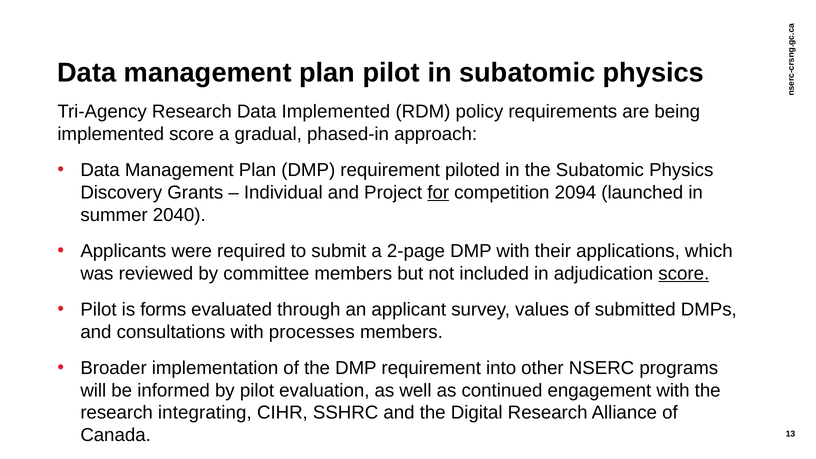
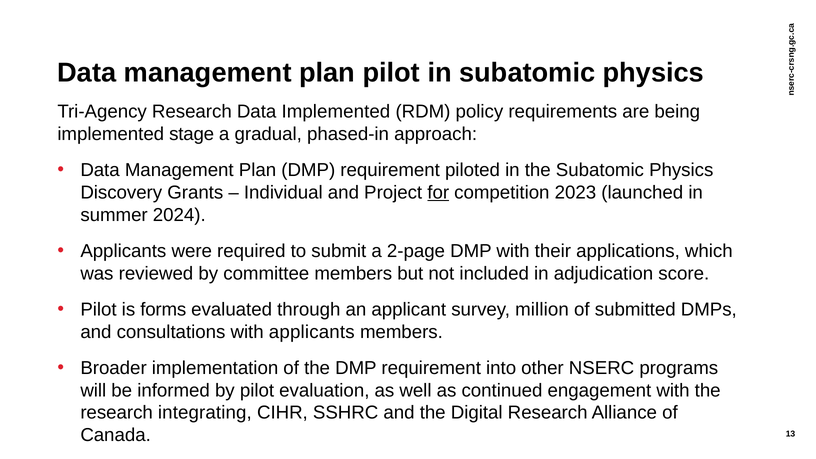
implemented score: score -> stage
2094: 2094 -> 2023
2040: 2040 -> 2024
score at (684, 273) underline: present -> none
values: values -> million
with processes: processes -> applicants
